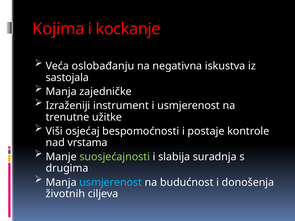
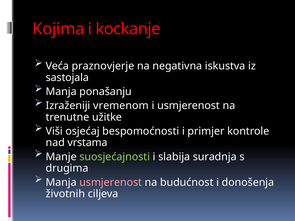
oslobađanju: oslobađanju -> praznovjerje
zajedničke: zajedničke -> ponašanju
instrument: instrument -> vremenom
postaje: postaje -> primjer
usmjerenost at (111, 182) colour: light blue -> pink
